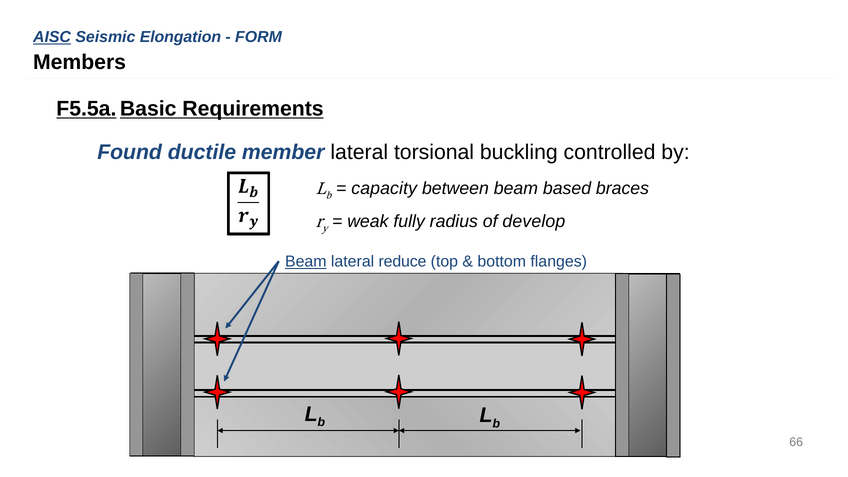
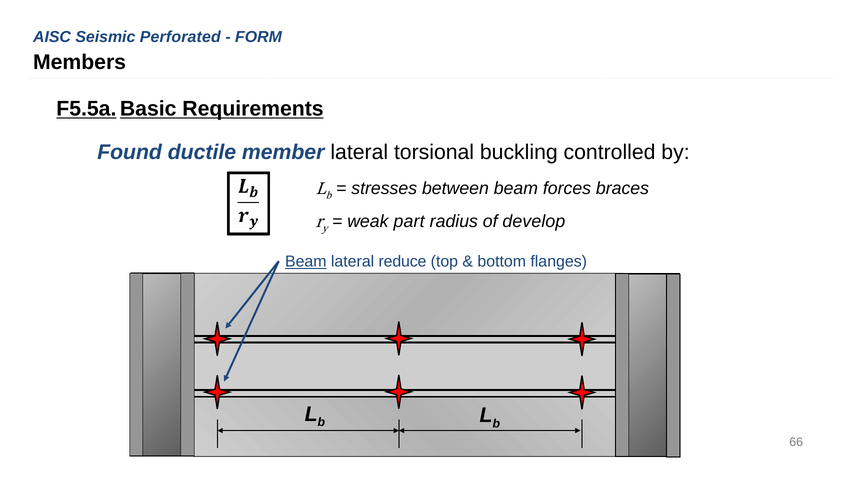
AISC underline: present -> none
Elongation: Elongation -> Perforated
capacity: capacity -> stresses
based: based -> forces
fully: fully -> part
